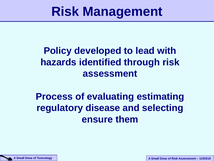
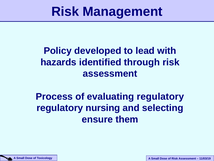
evaluating estimating: estimating -> regulatory
disease: disease -> nursing
